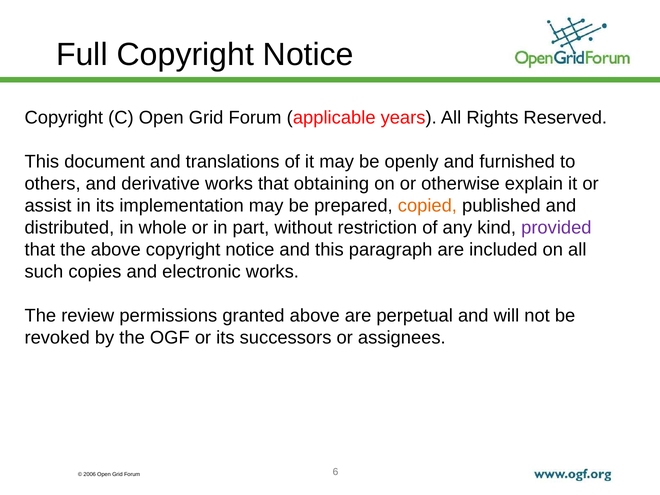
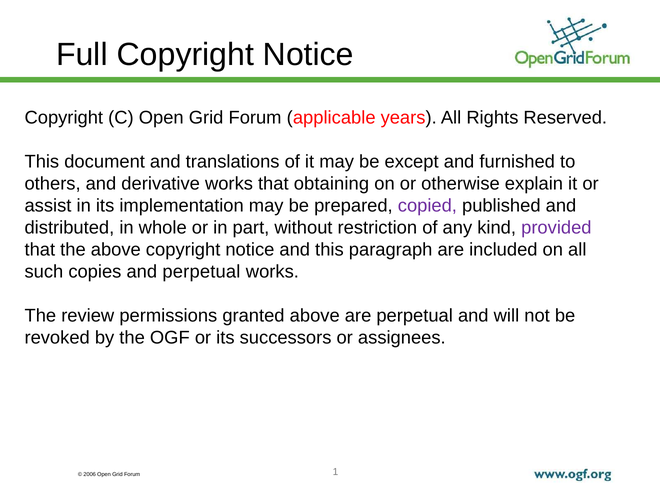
openly: openly -> except
copied colour: orange -> purple
and electronic: electronic -> perpetual
6: 6 -> 1
